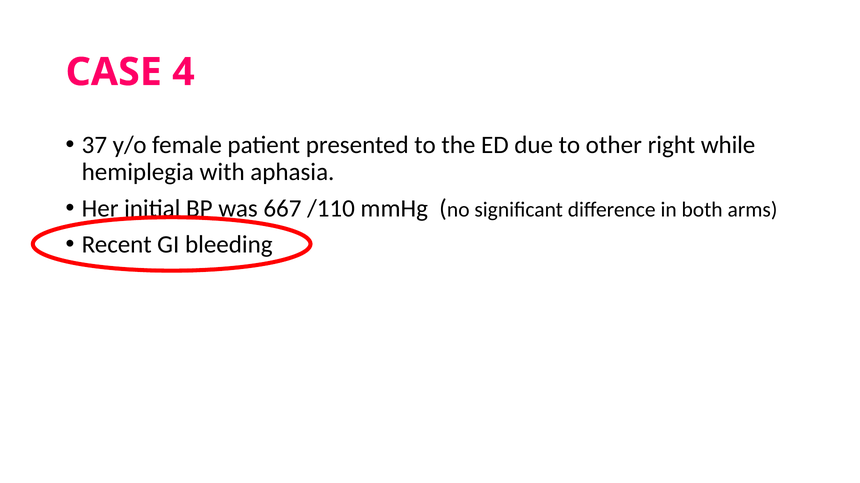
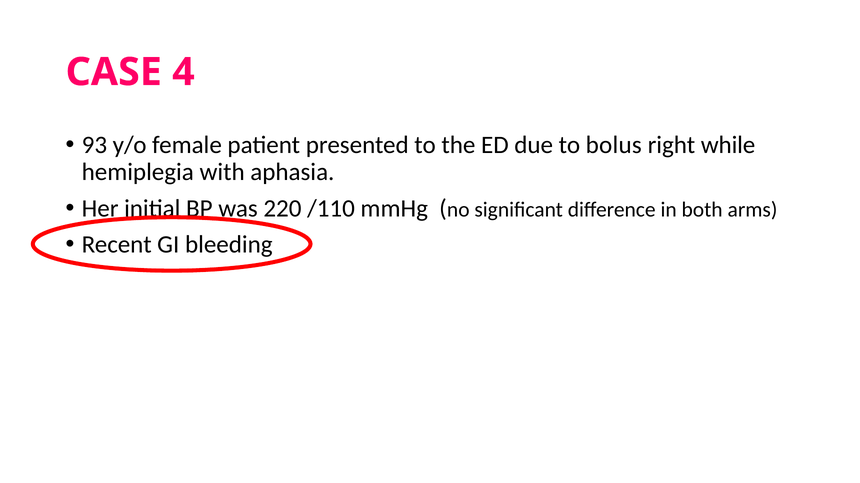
37: 37 -> 93
other: other -> bolus
667: 667 -> 220
